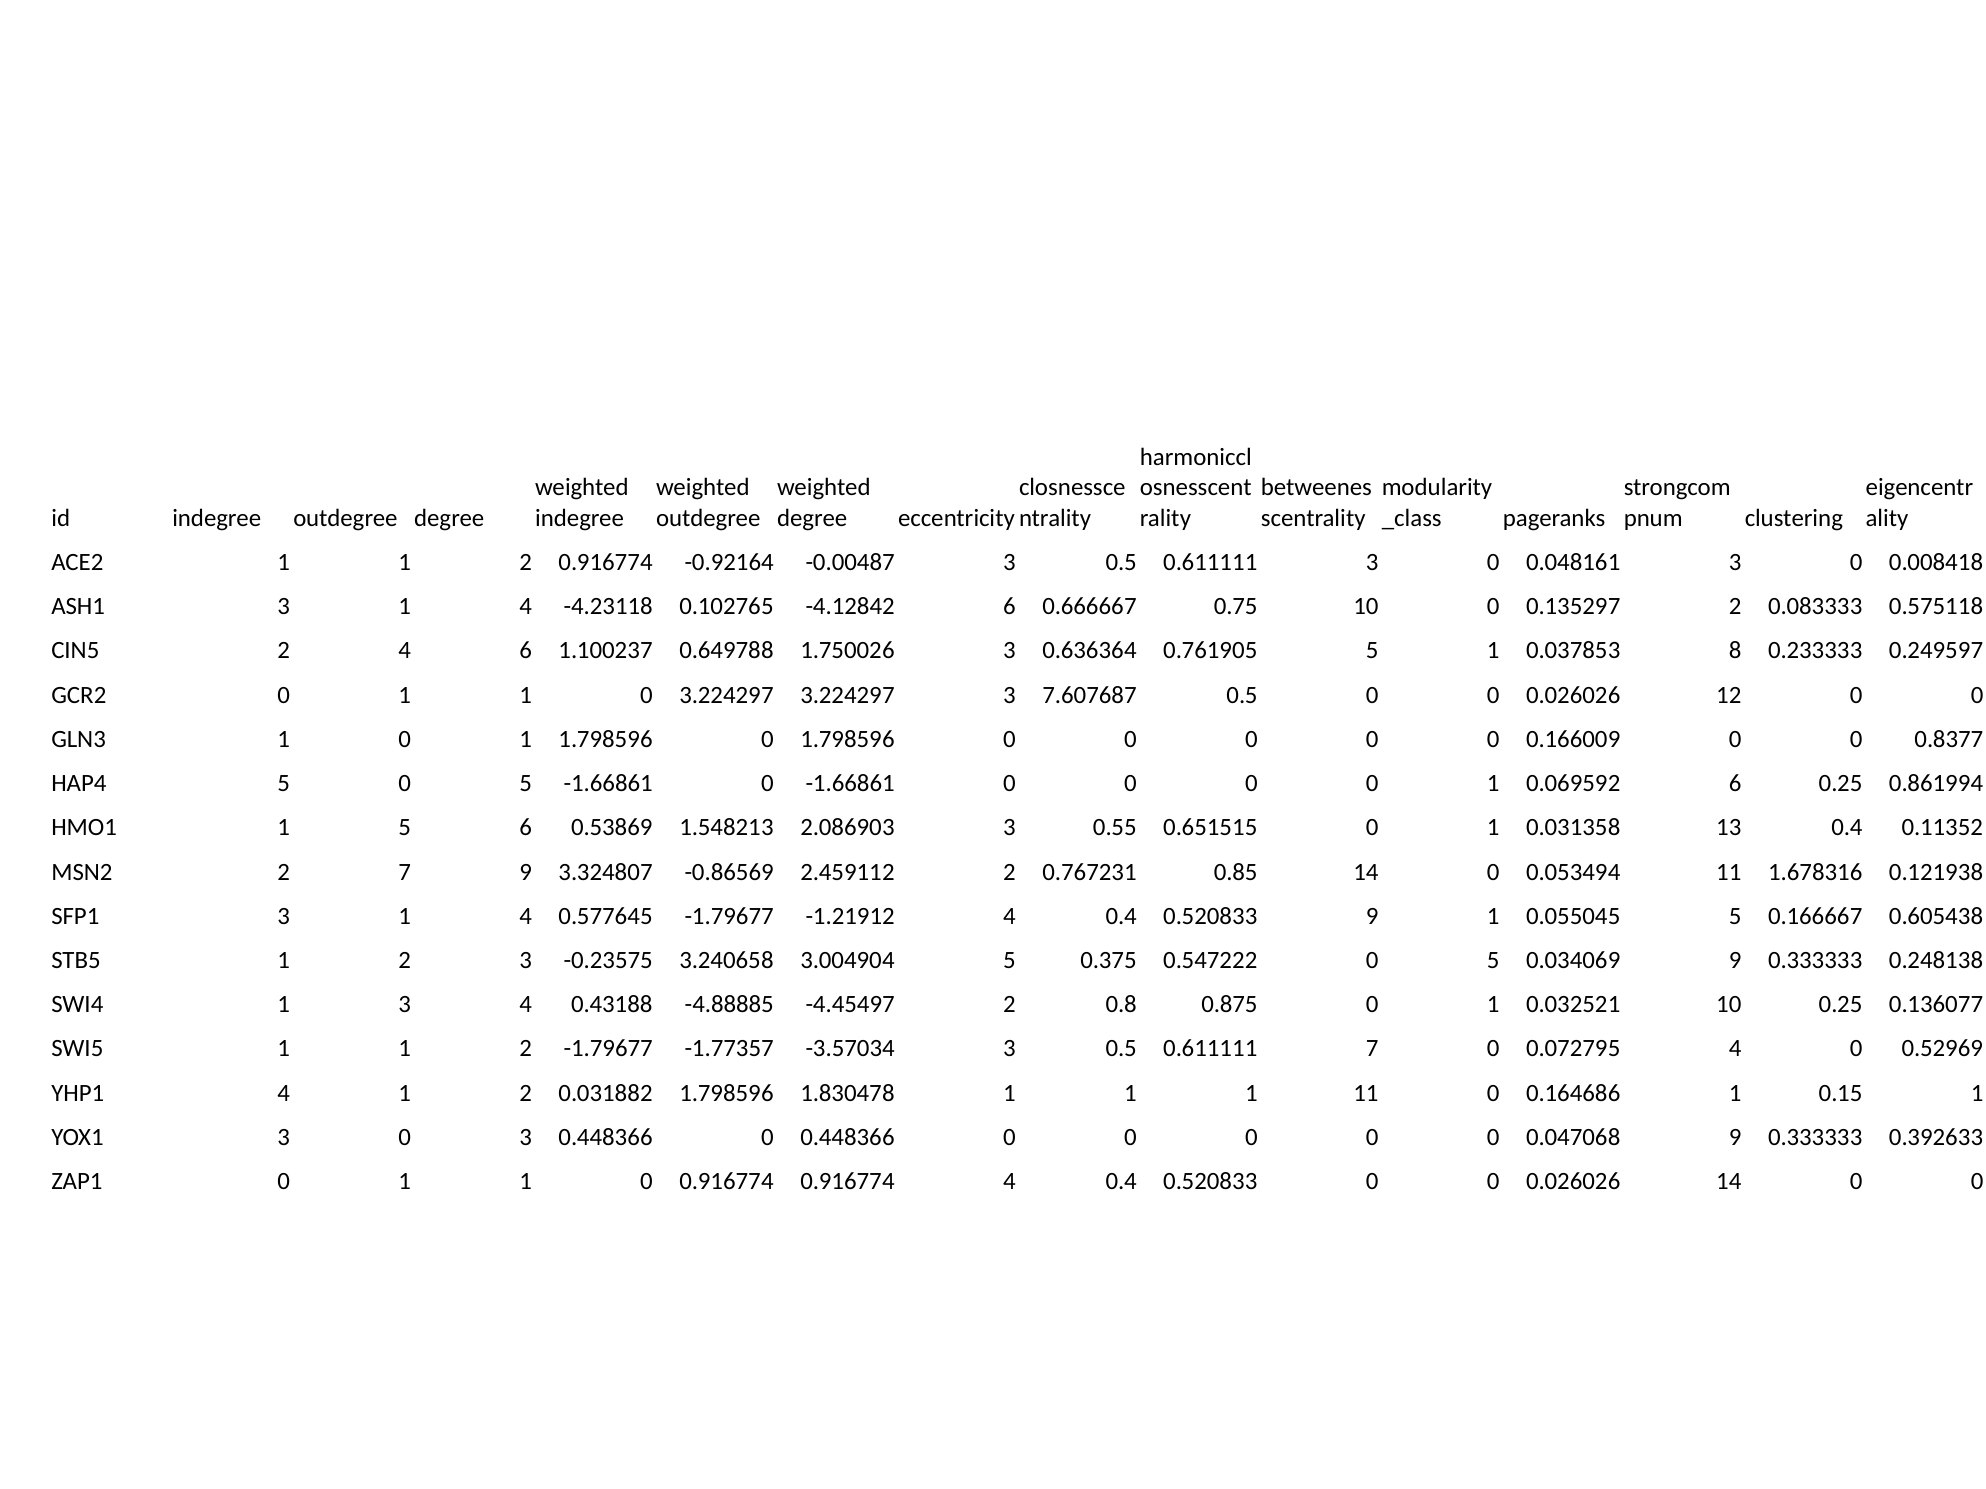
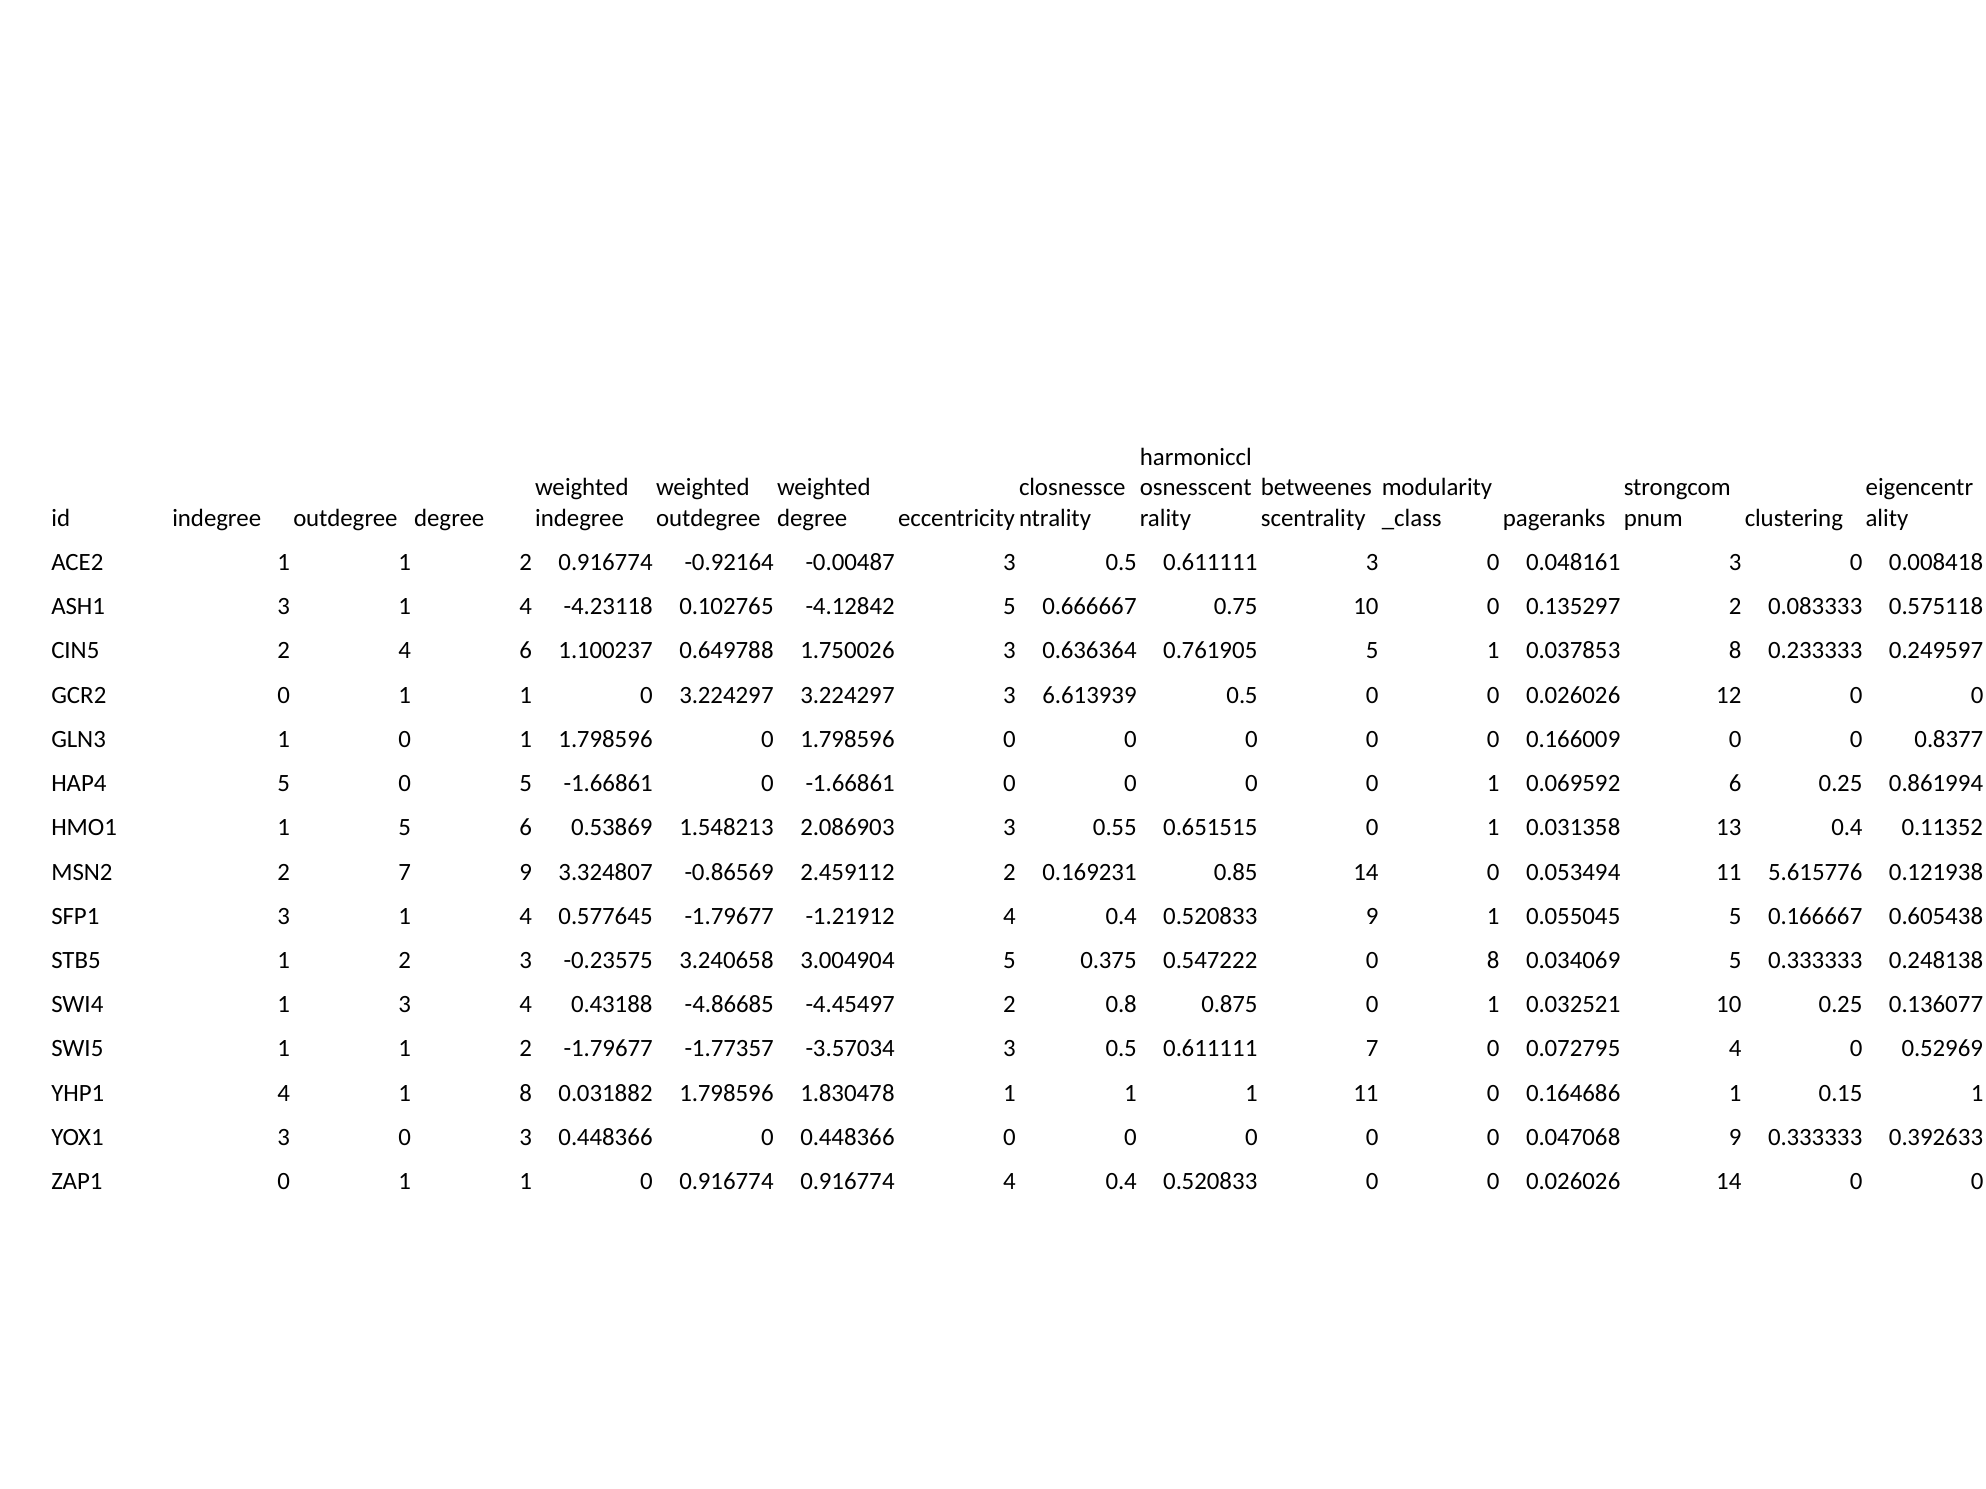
-4.12842 6: 6 -> 5
7.607687: 7.607687 -> 6.613939
0.767231: 0.767231 -> 0.169231
1.678316: 1.678316 -> 5.615776
0.547222 0 5: 5 -> 8
0.034069 9: 9 -> 5
-4.88885: -4.88885 -> -4.86685
4 1 2: 2 -> 8
